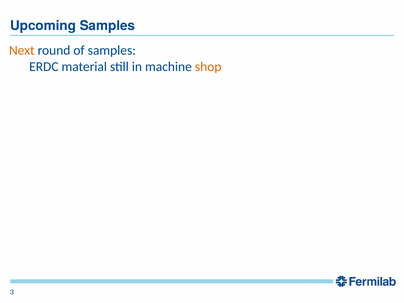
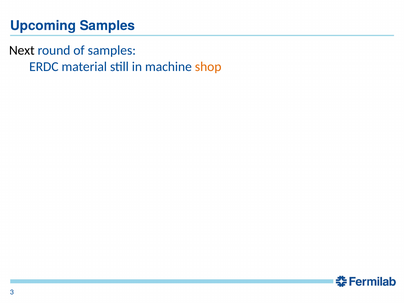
Next colour: orange -> black
